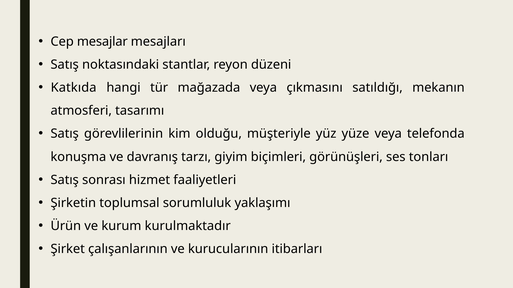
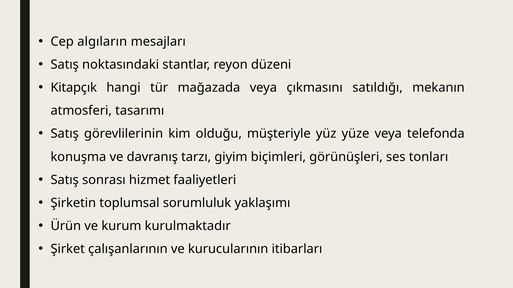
mesajlar: mesajlar -> algıların
Katkıda: Katkıda -> Kitapçık
